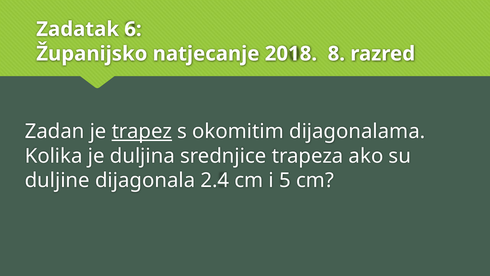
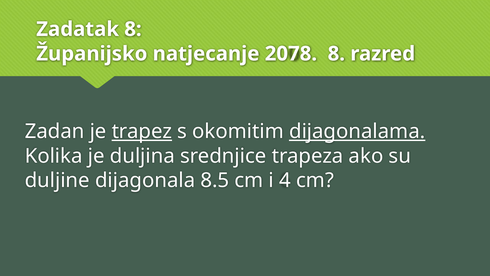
Zadatak 6: 6 -> 8
2018: 2018 -> 2078
dijagonalama underline: none -> present
2.4: 2.4 -> 8.5
5: 5 -> 4
